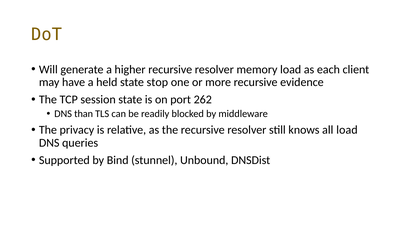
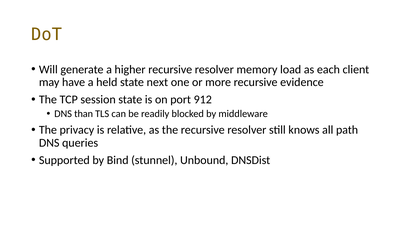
stop: stop -> next
262: 262 -> 912
all load: load -> path
